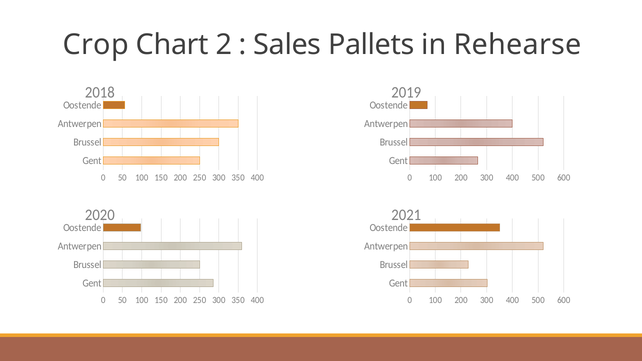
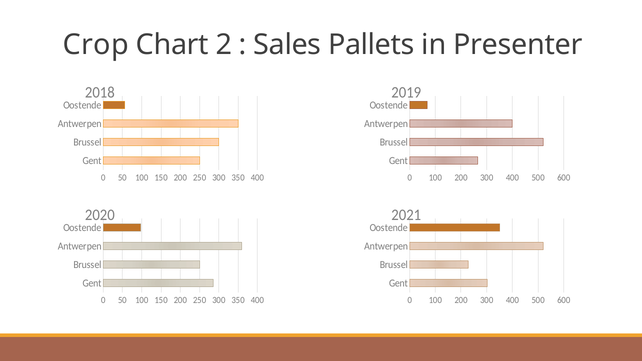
Rehearse: Rehearse -> Presenter
